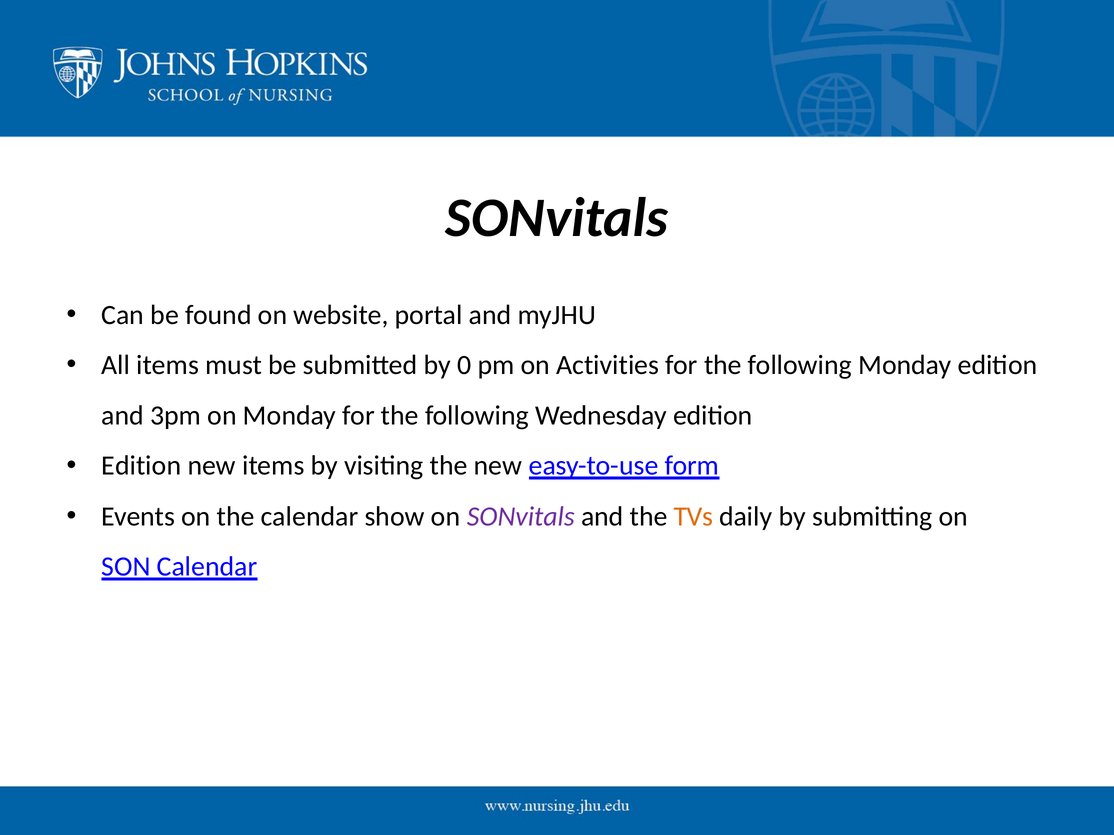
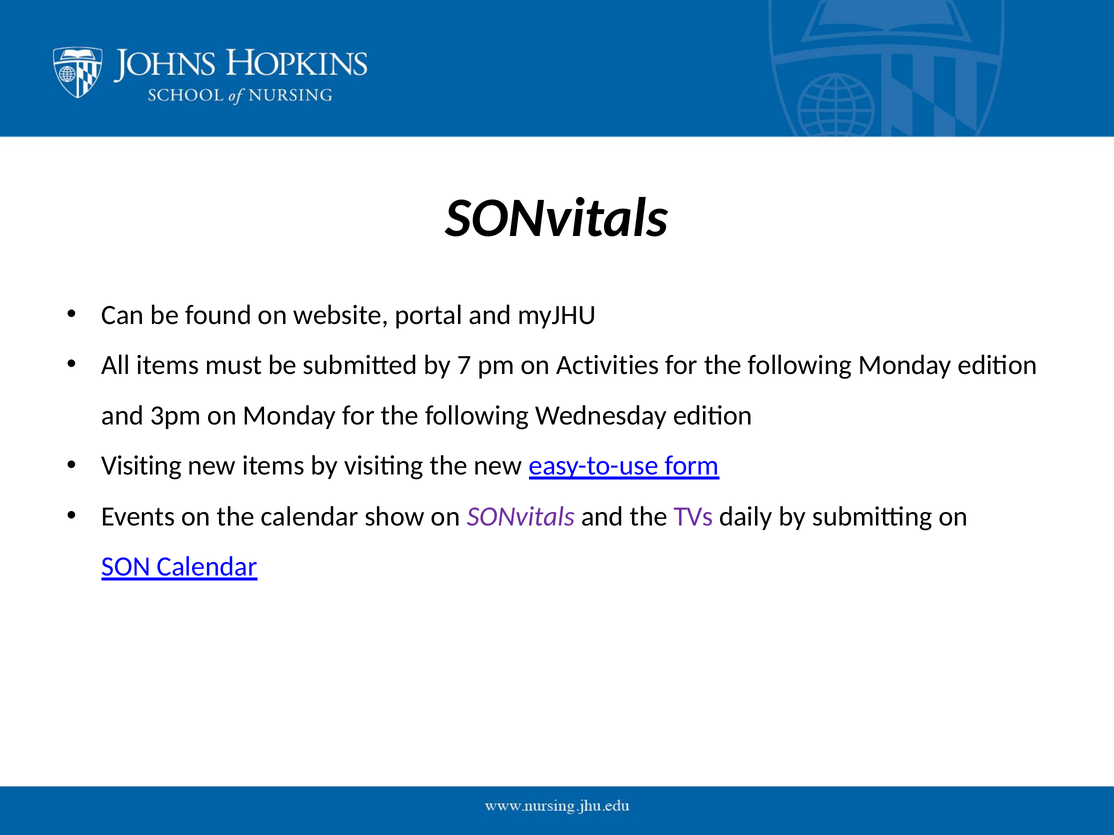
0: 0 -> 7
Edition at (141, 466): Edition -> Visiting
TVs colour: orange -> purple
